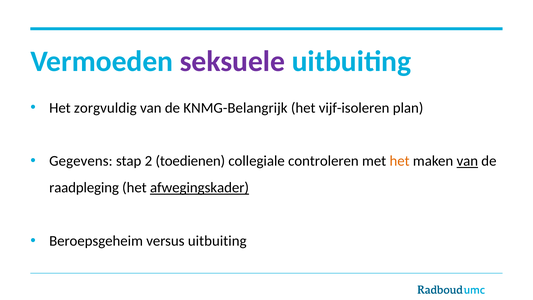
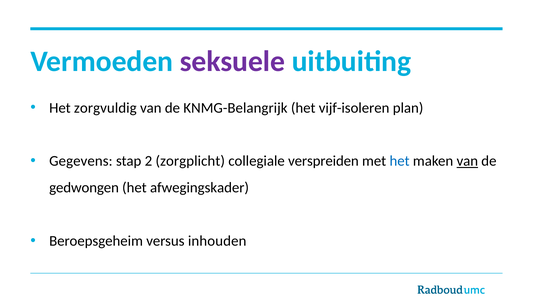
toedienen: toedienen -> zorgplicht
controleren: controleren -> verspreiden
het at (400, 161) colour: orange -> blue
raadpleging: raadpleging -> gedwongen
afwegingskader underline: present -> none
versus uitbuiting: uitbuiting -> inhouden
